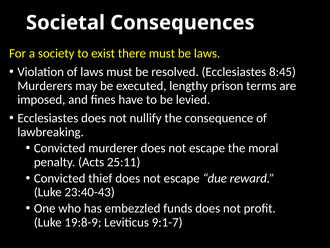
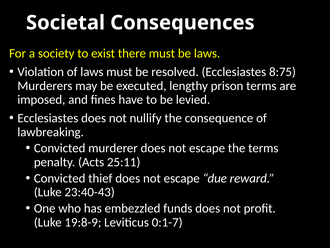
8:45: 8:45 -> 8:75
the moral: moral -> terms
9:1-7: 9:1-7 -> 0:1-7
